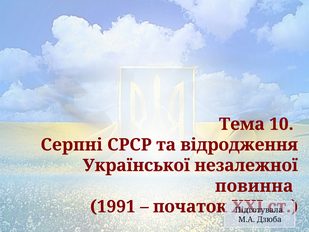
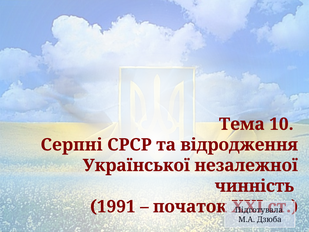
повинна: повинна -> чинність
